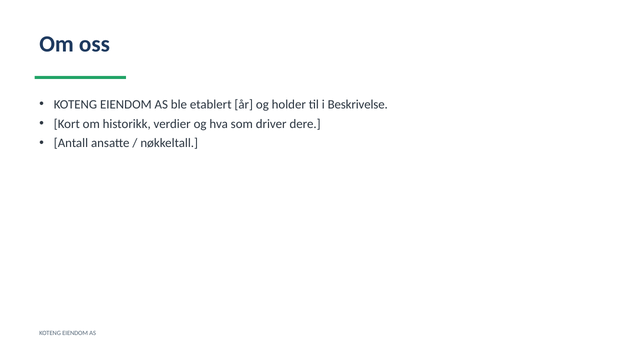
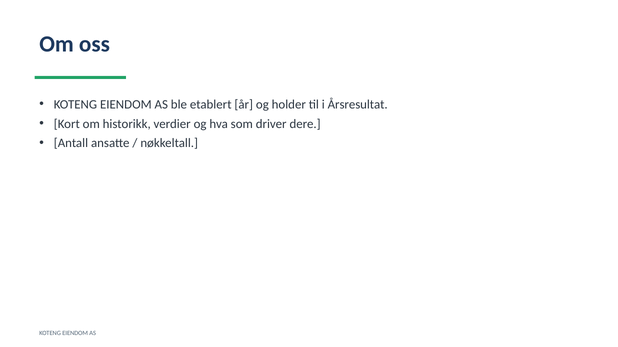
Beskrivelse: Beskrivelse -> Årsresultat
